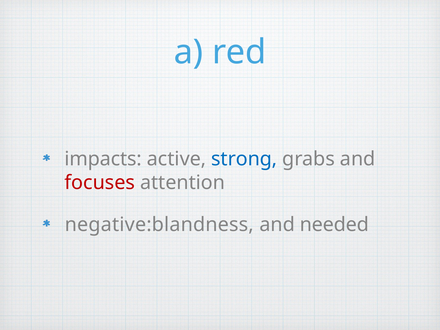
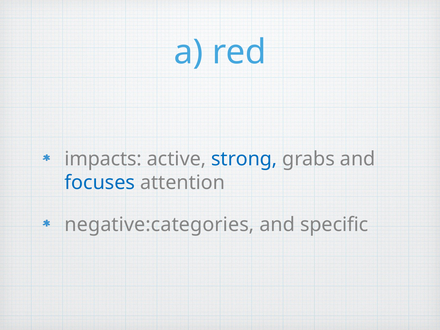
focuses colour: red -> blue
negative:blandness: negative:blandness -> negative:categories
needed: needed -> specific
